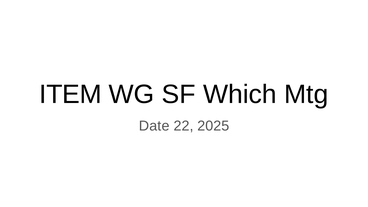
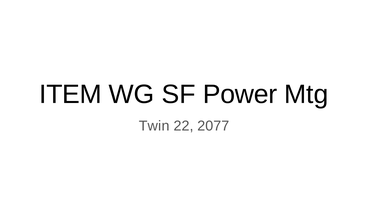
Which: Which -> Power
Date: Date -> Twin
2025: 2025 -> 2077
